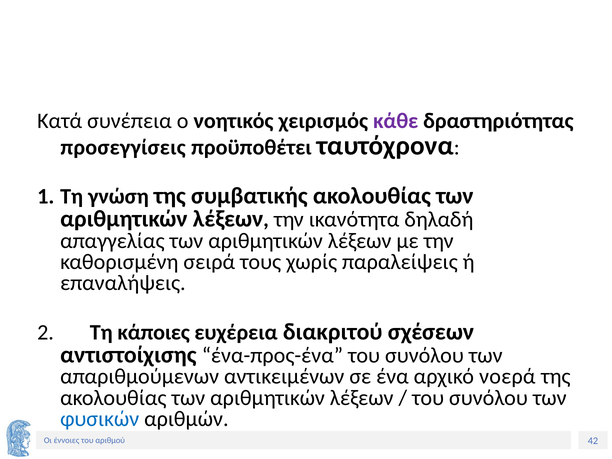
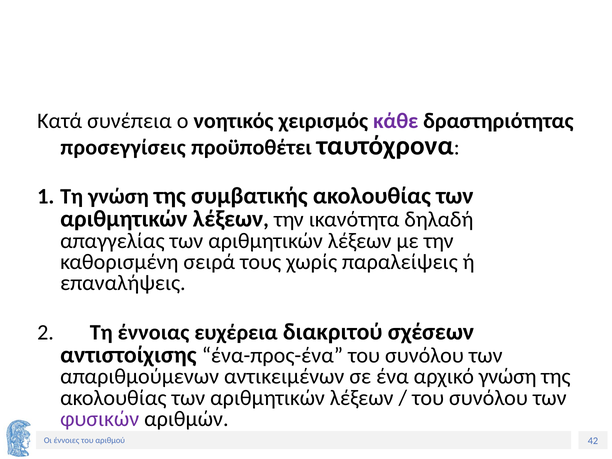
κάποιες: κάποιες -> έννοιας
αρχικό νοερά: νοερά -> γνώση
φυσικών colour: blue -> purple
